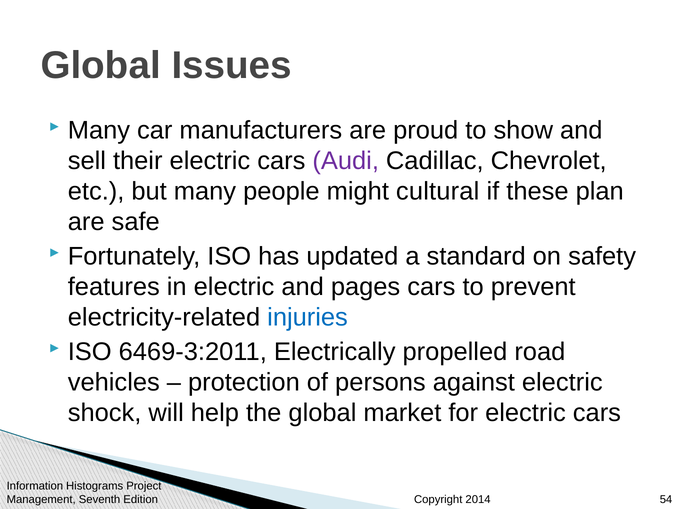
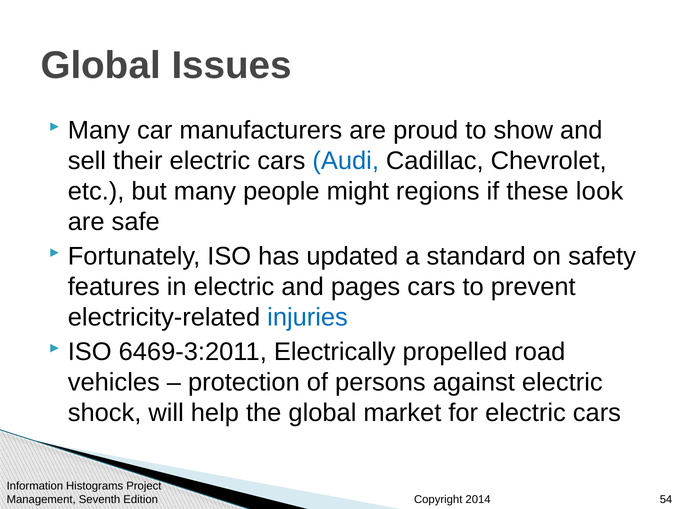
Audi colour: purple -> blue
cultural: cultural -> regions
plan: plan -> look
